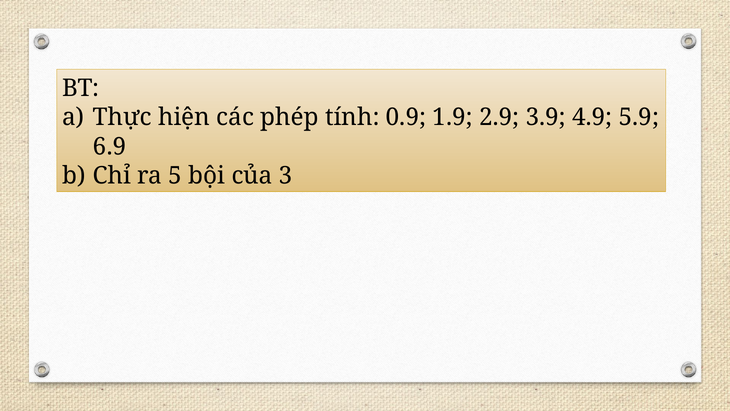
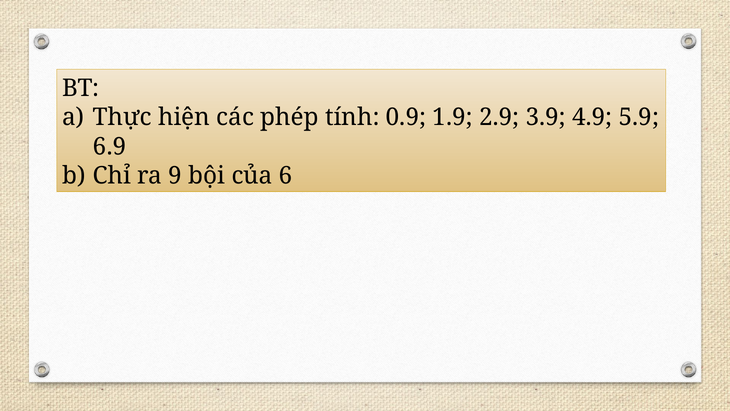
5: 5 -> 9
3: 3 -> 6
